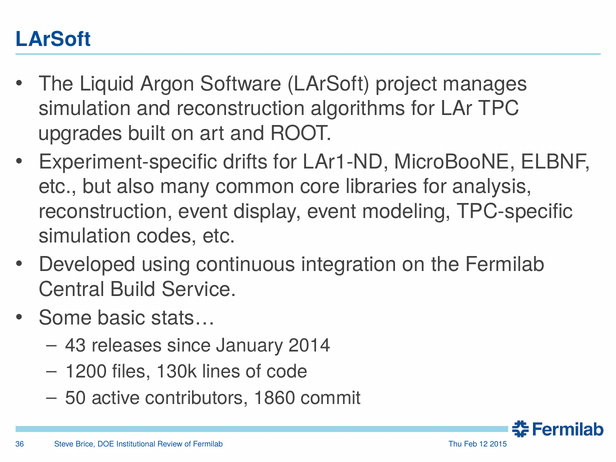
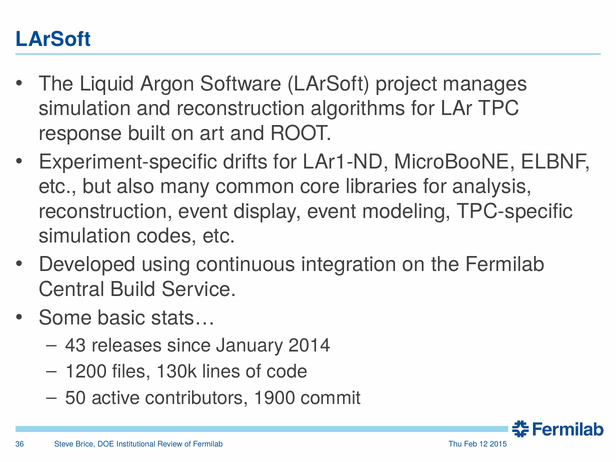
upgrades: upgrades -> response
1860: 1860 -> 1900
